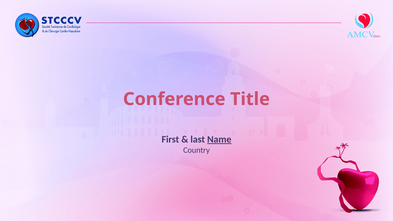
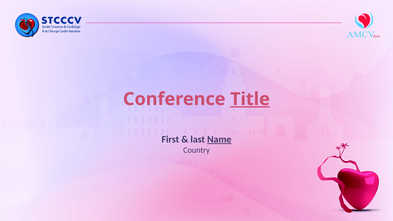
Title underline: none -> present
